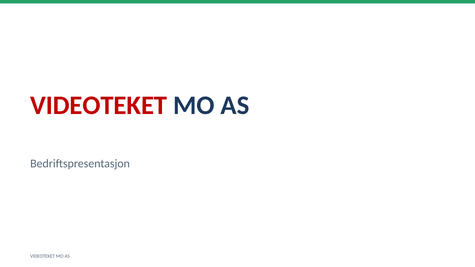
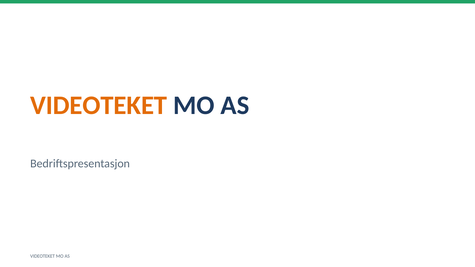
VIDEOTEKET at (99, 105) colour: red -> orange
